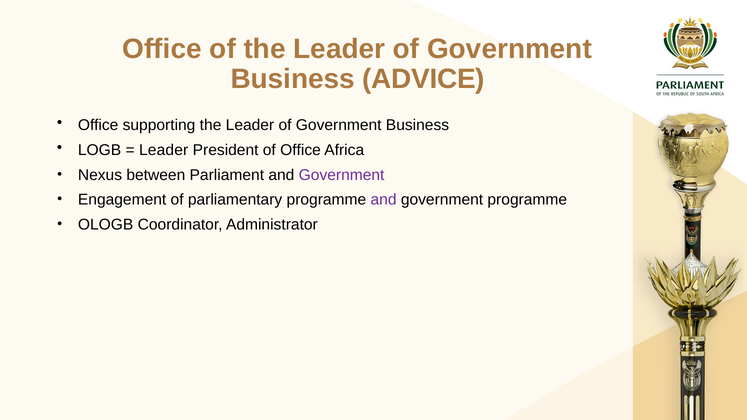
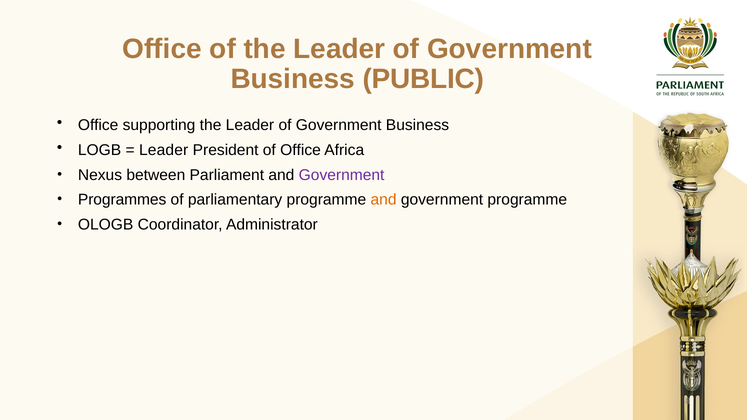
ADVICE: ADVICE -> PUBLIC
Engagement: Engagement -> Programmes
and at (384, 200) colour: purple -> orange
